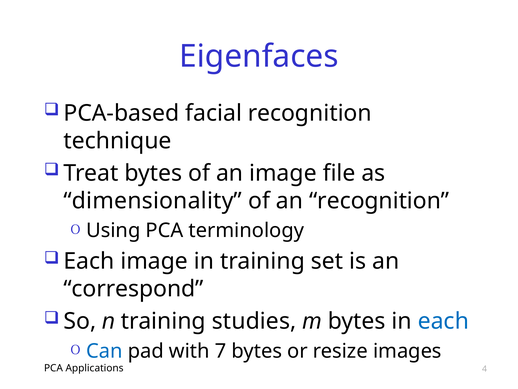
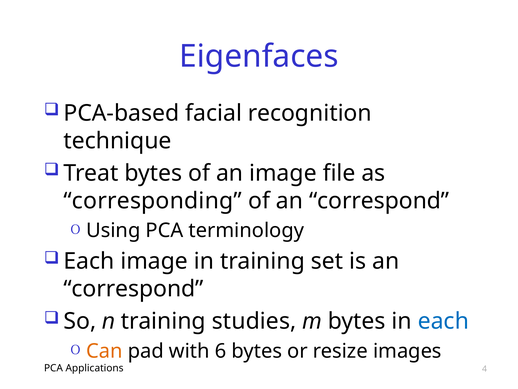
dimensionality: dimensionality -> corresponding
of an recognition: recognition -> correspond
Can colour: blue -> orange
7: 7 -> 6
